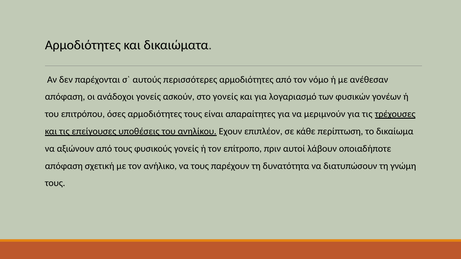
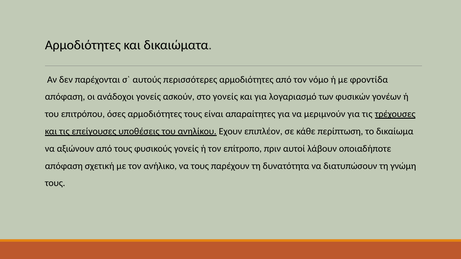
ανέθεσαν: ανέθεσαν -> φροντίδα
